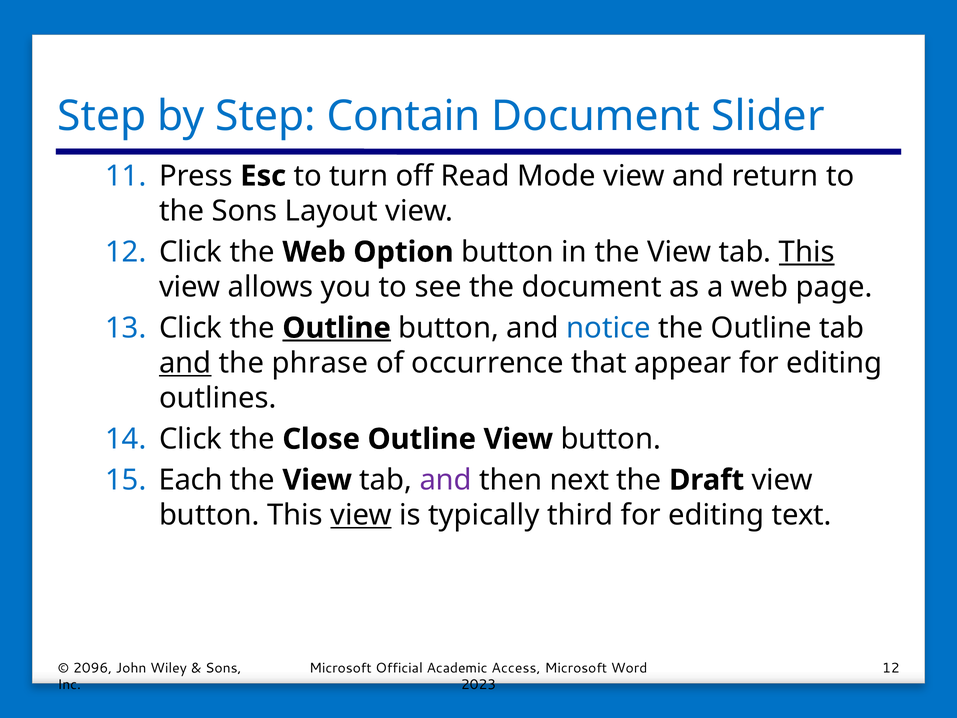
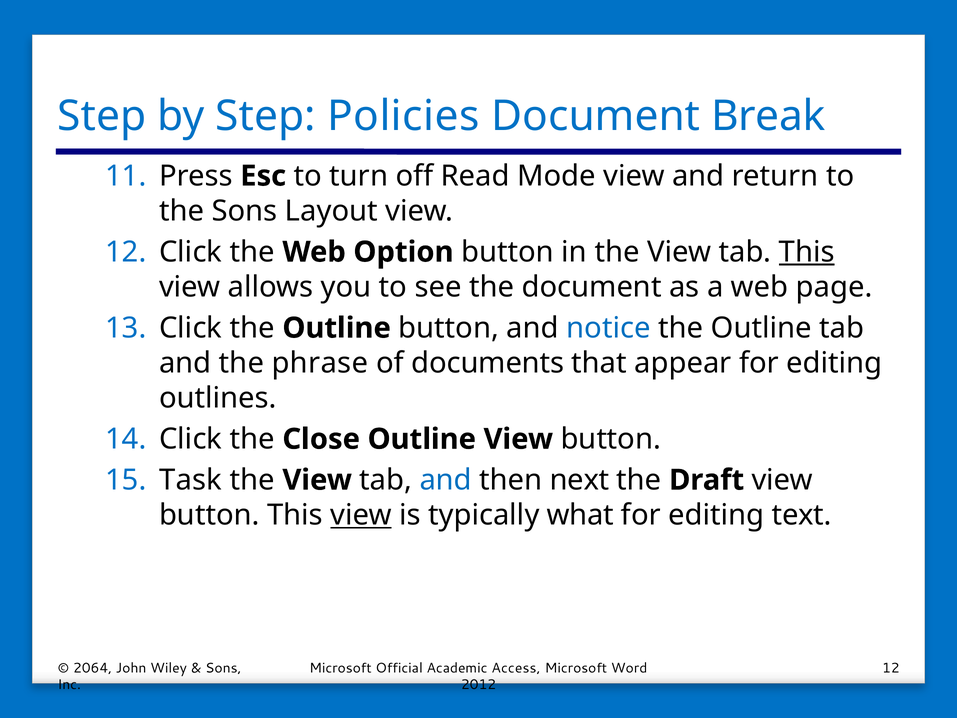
Contain: Contain -> Policies
Slider: Slider -> Break
Outline at (337, 328) underline: present -> none
and at (185, 363) underline: present -> none
occurrence: occurrence -> documents
Each: Each -> Task
and at (446, 480) colour: purple -> blue
third: third -> what
2096: 2096 -> 2064
2023: 2023 -> 2012
